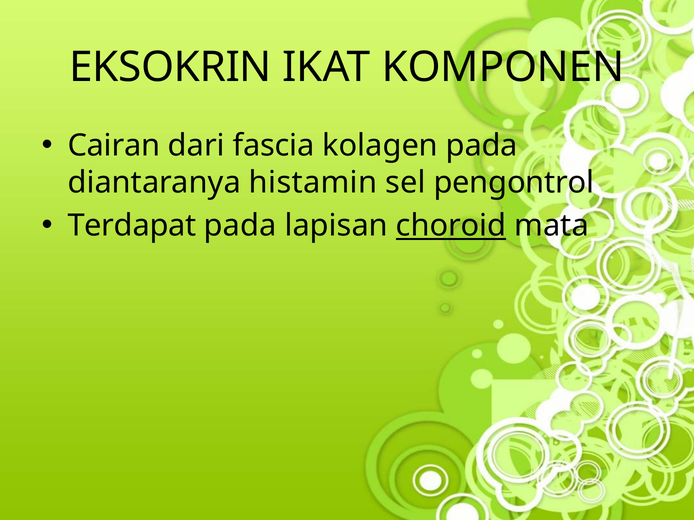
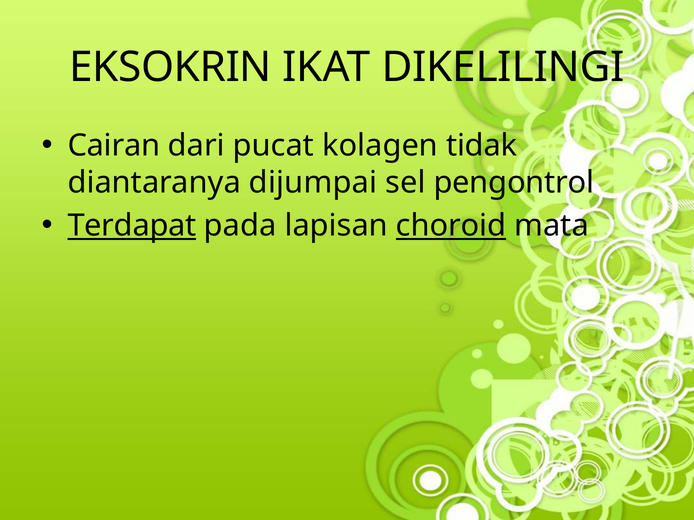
KOMPONEN: KOMPONEN -> DIKELILINGI
fascia: fascia -> pucat
kolagen pada: pada -> tidak
histamin: histamin -> dijumpai
Terdapat underline: none -> present
